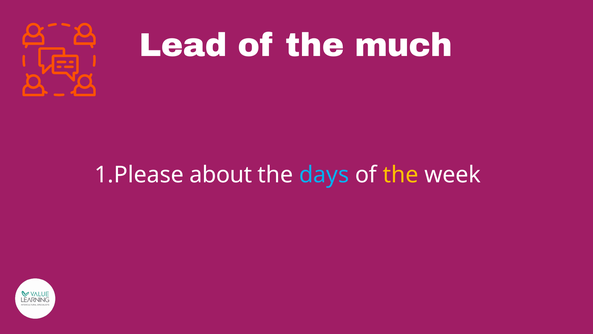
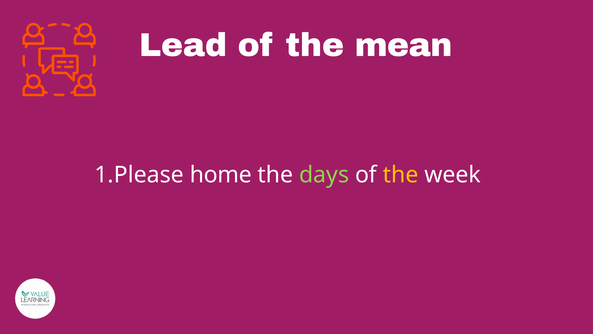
much: much -> mean
about: about -> home
days colour: light blue -> light green
